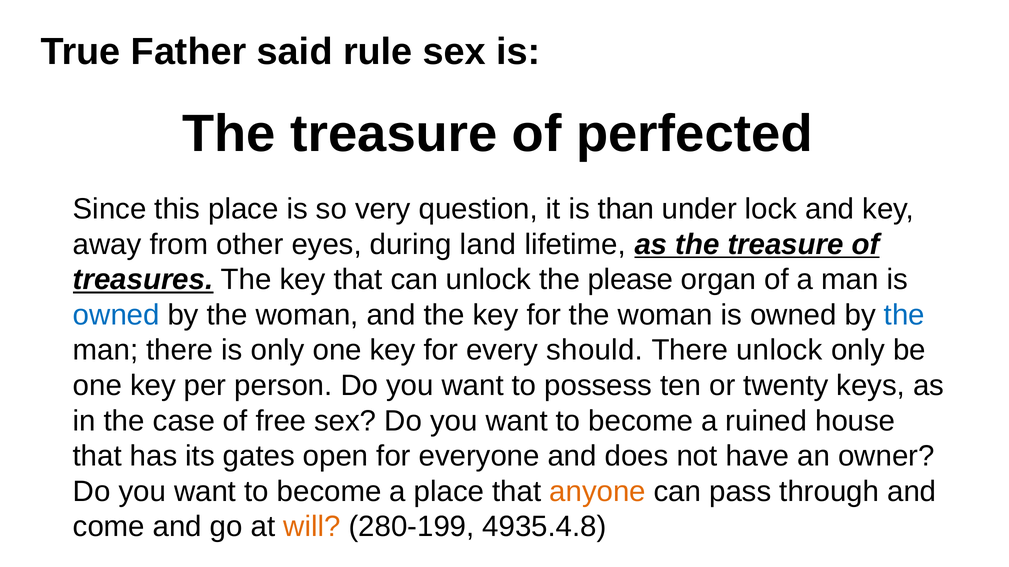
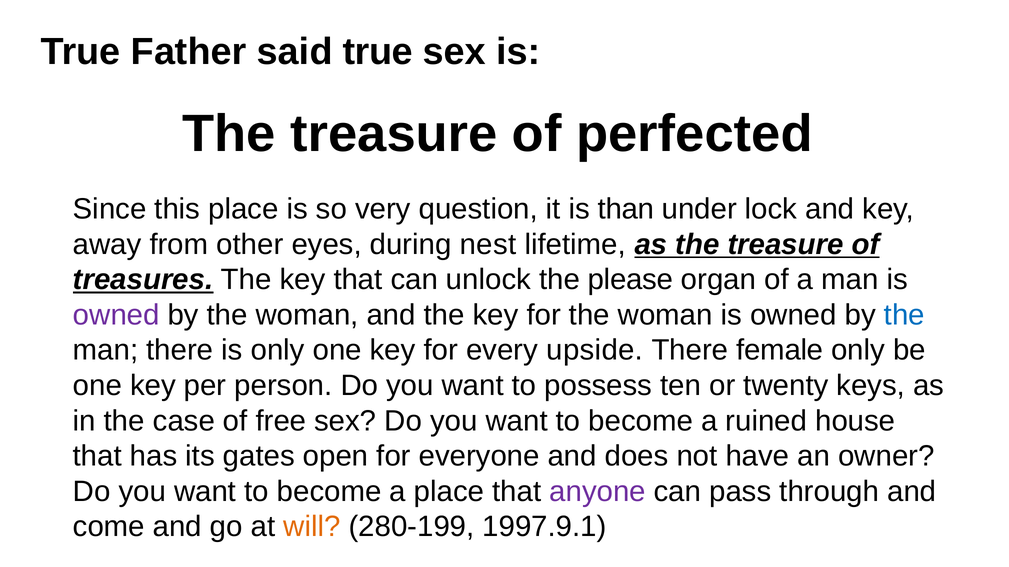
said rule: rule -> true
land: land -> nest
owned at (116, 315) colour: blue -> purple
should: should -> upside
There unlock: unlock -> female
anyone colour: orange -> purple
4935.4.8: 4935.4.8 -> 1997.9.1
